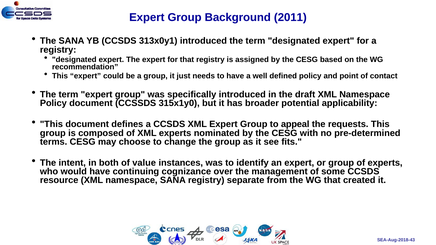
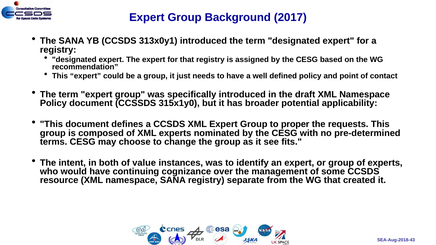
2011: 2011 -> 2017
appeal: appeal -> proper
